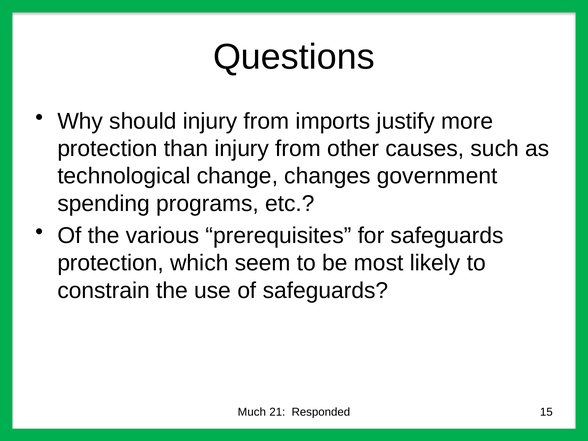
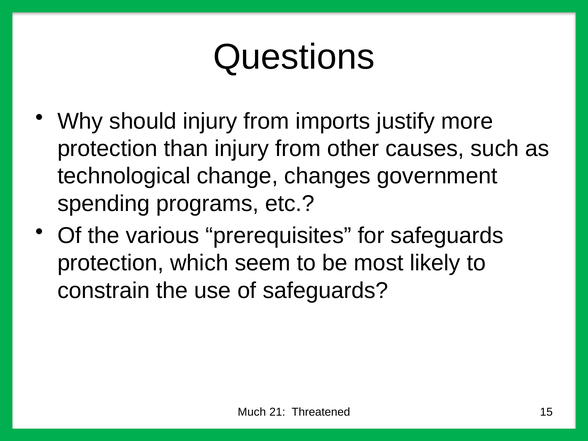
Responded: Responded -> Threatened
